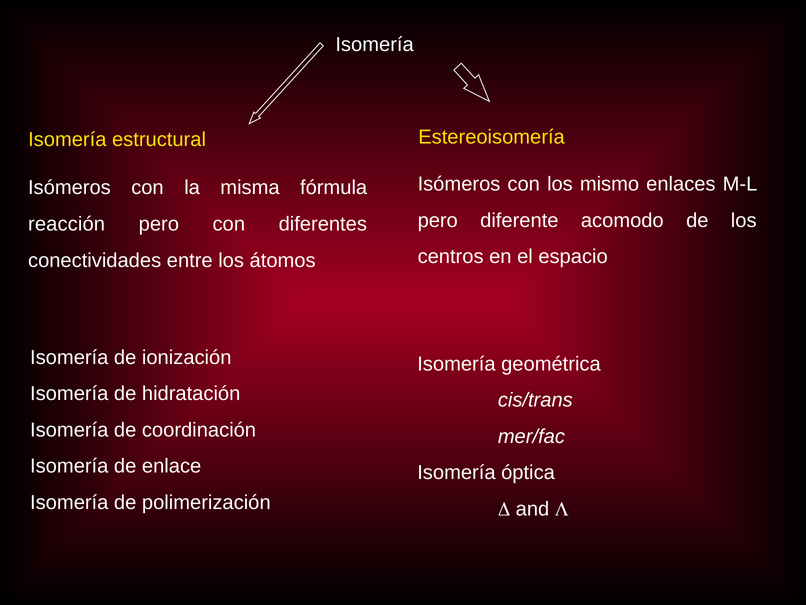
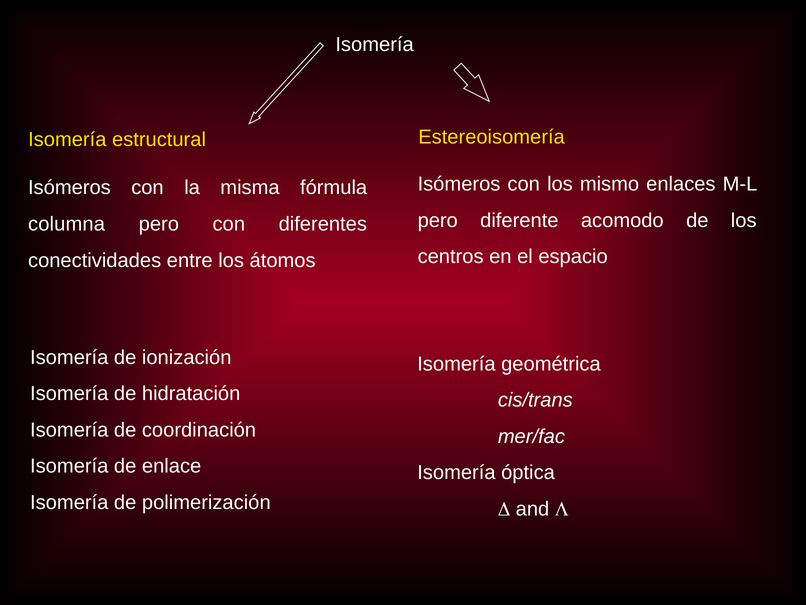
reacción: reacción -> columna
